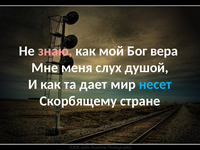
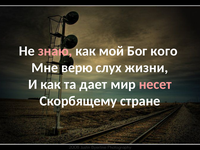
вера: вера -> кого
меня: меня -> верю
душой: душой -> жизни
несет colour: light blue -> pink
